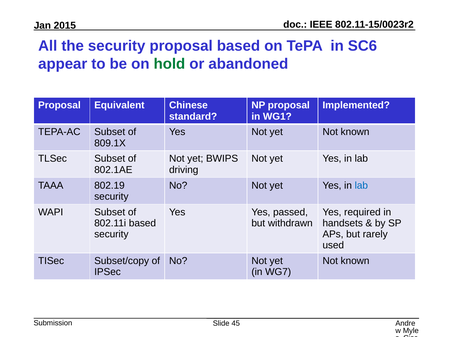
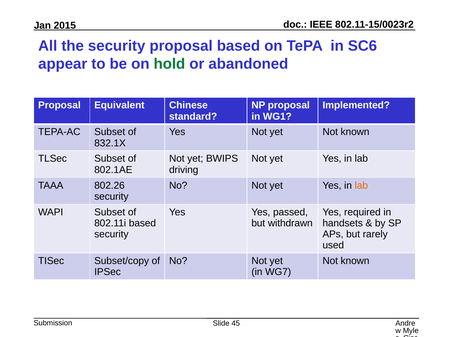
809.1X: 809.1X -> 832.1X
802.19: 802.19 -> 802.26
lab at (361, 185) colour: blue -> orange
